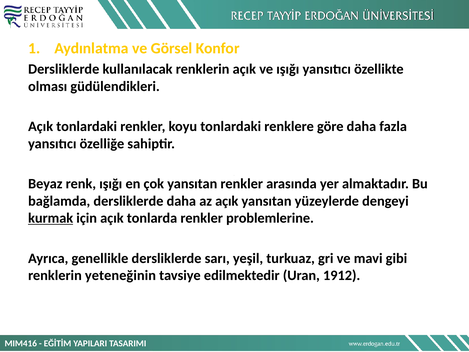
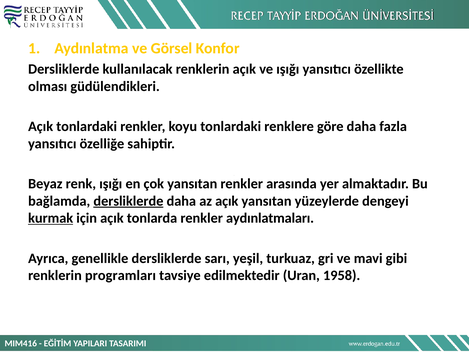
dersliklerde at (128, 201) underline: none -> present
problemlerine: problemlerine -> aydınlatmaları
yeteneğinin: yeteneğinin -> programları
1912: 1912 -> 1958
